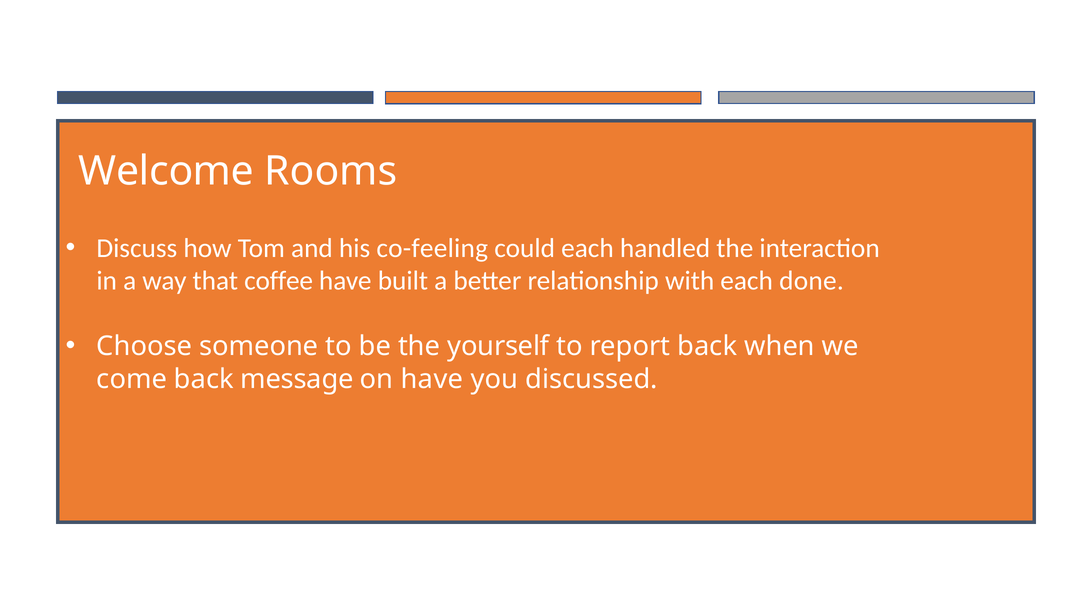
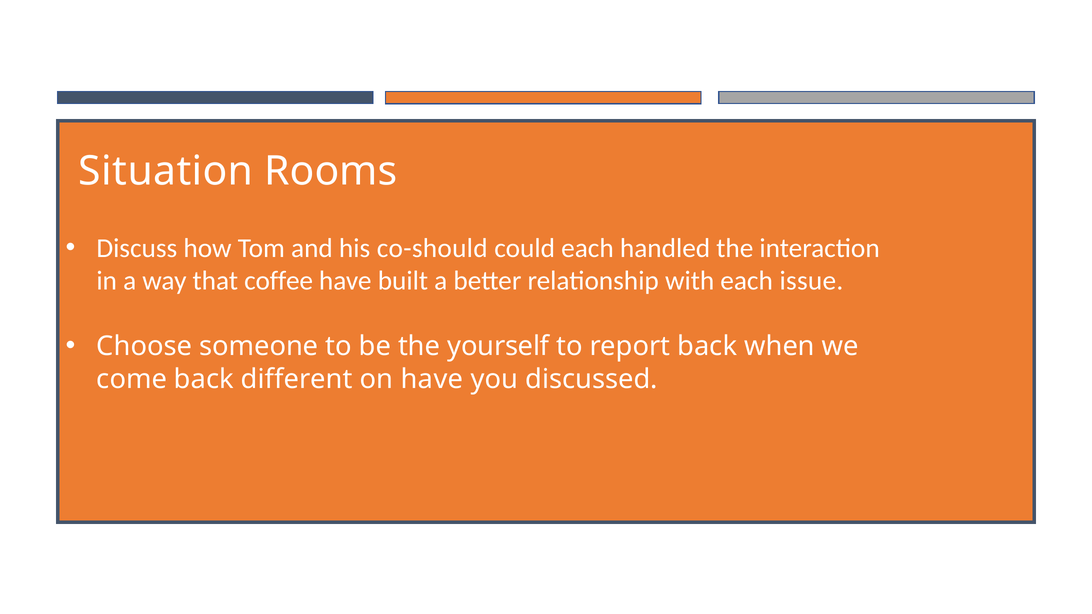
Welcome: Welcome -> Situation
co-feeling: co-feeling -> co-should
done: done -> issue
message: message -> different
